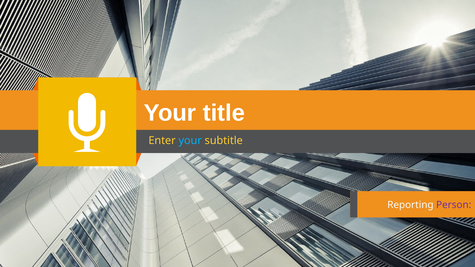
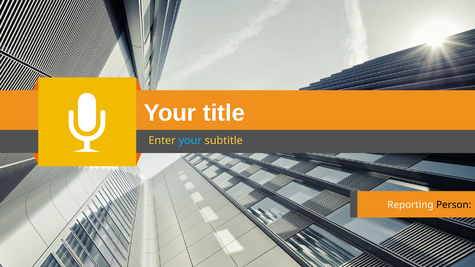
Person colour: purple -> black
